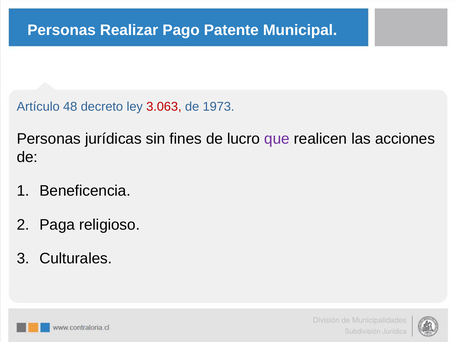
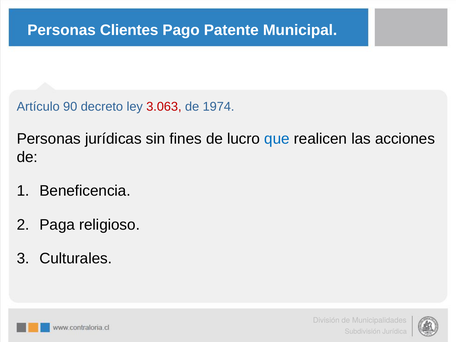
Realizar: Realizar -> Clientes
48: 48 -> 90
1973: 1973 -> 1974
que colour: purple -> blue
